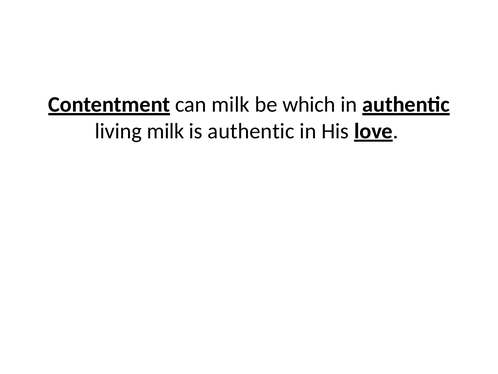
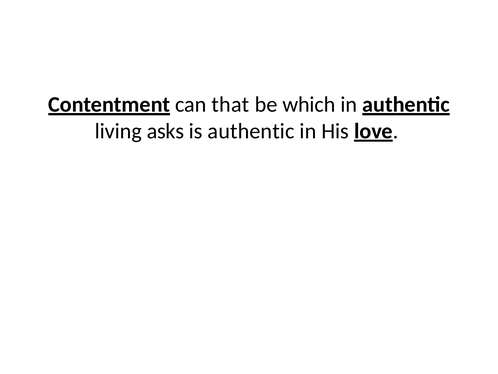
can milk: milk -> that
living milk: milk -> asks
